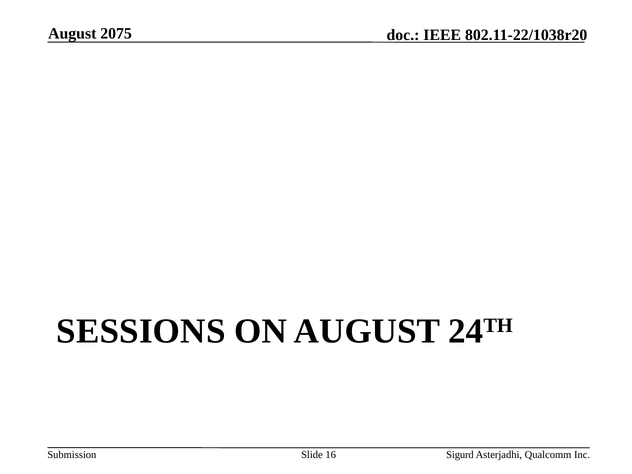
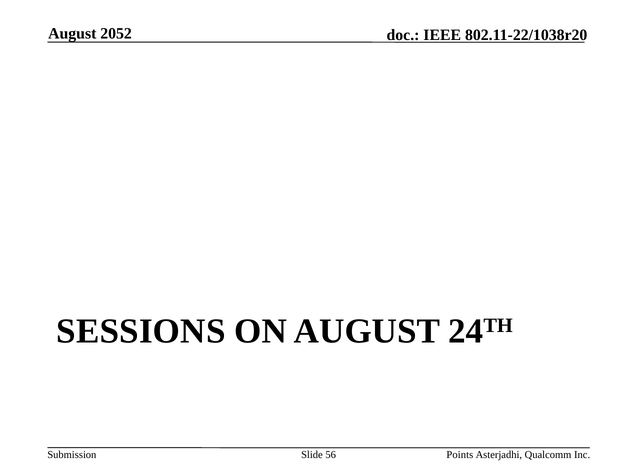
2075: 2075 -> 2052
16: 16 -> 56
Sigurd: Sigurd -> Points
